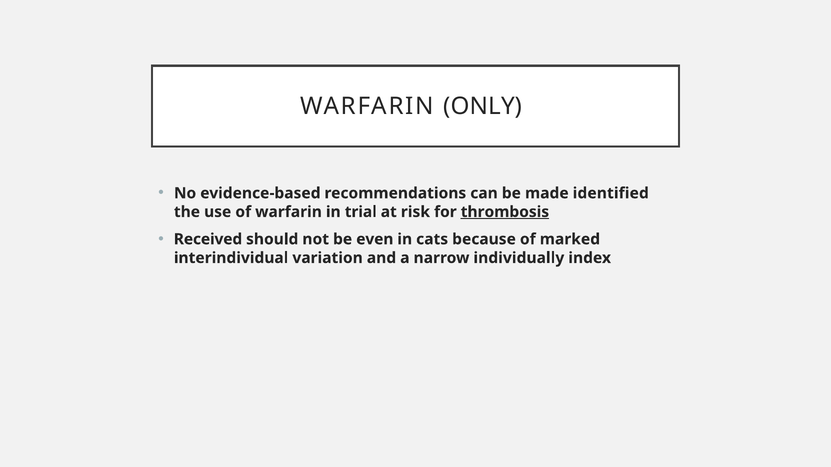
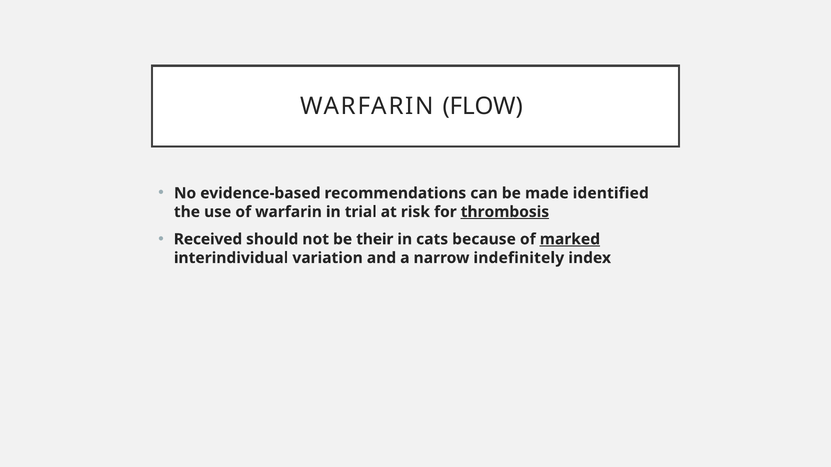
ONLY: ONLY -> FLOW
even: even -> their
marked underline: none -> present
individually: individually -> indefinitely
